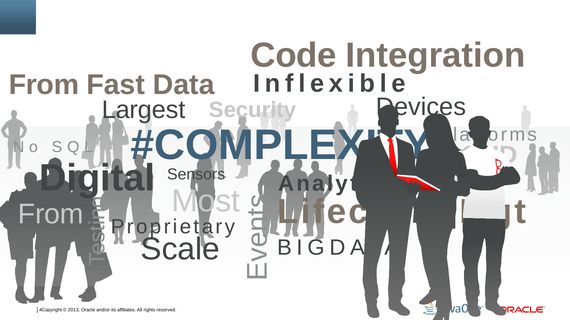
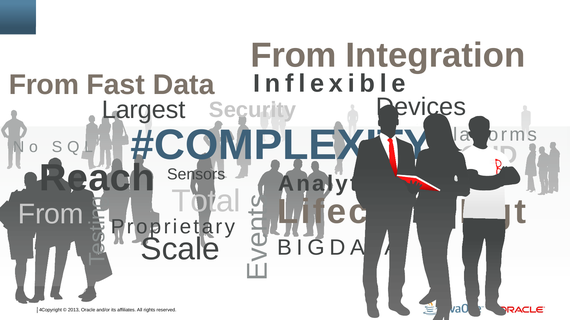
Code at (294, 56): Code -> From
Digital: Digital -> Reach
Most: Most -> Total
